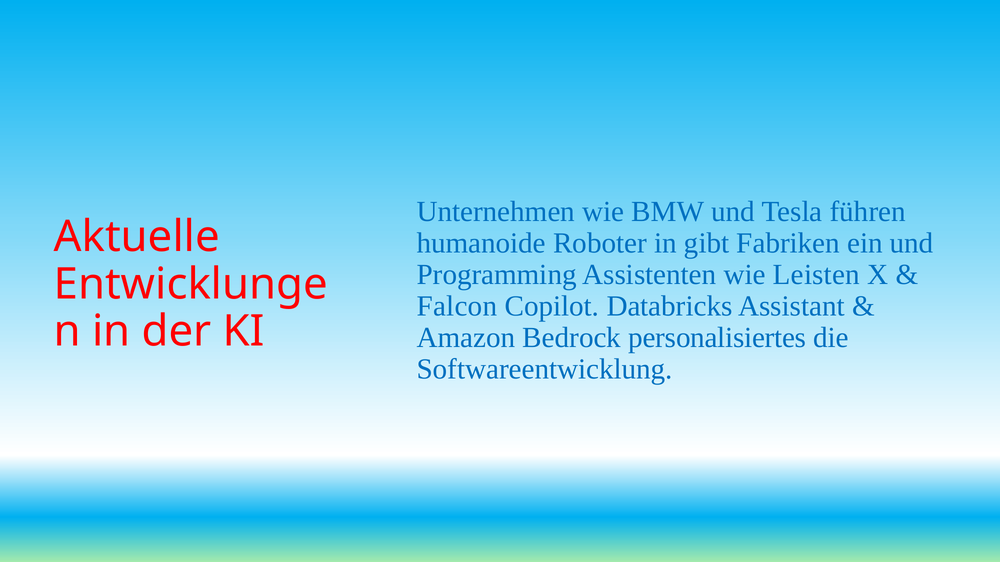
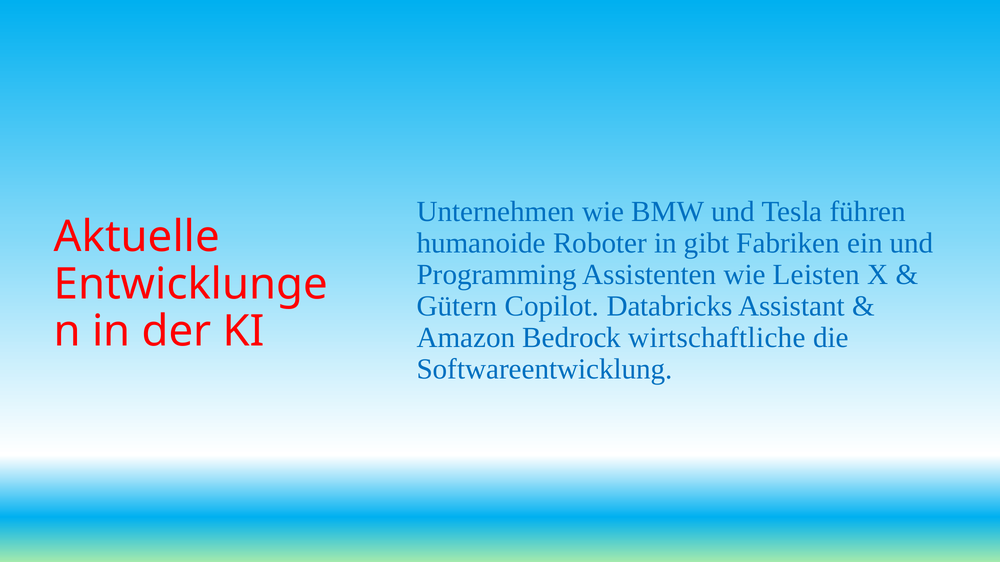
Falcon: Falcon -> Gütern
personalisiertes: personalisiertes -> wirtschaftliche
